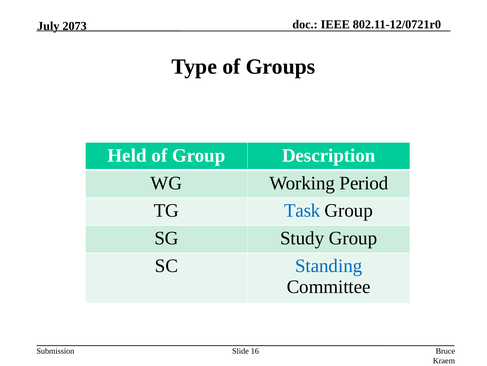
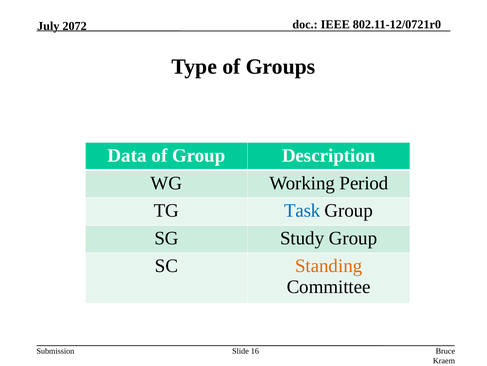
2073: 2073 -> 2072
Held: Held -> Data
Standing colour: blue -> orange
